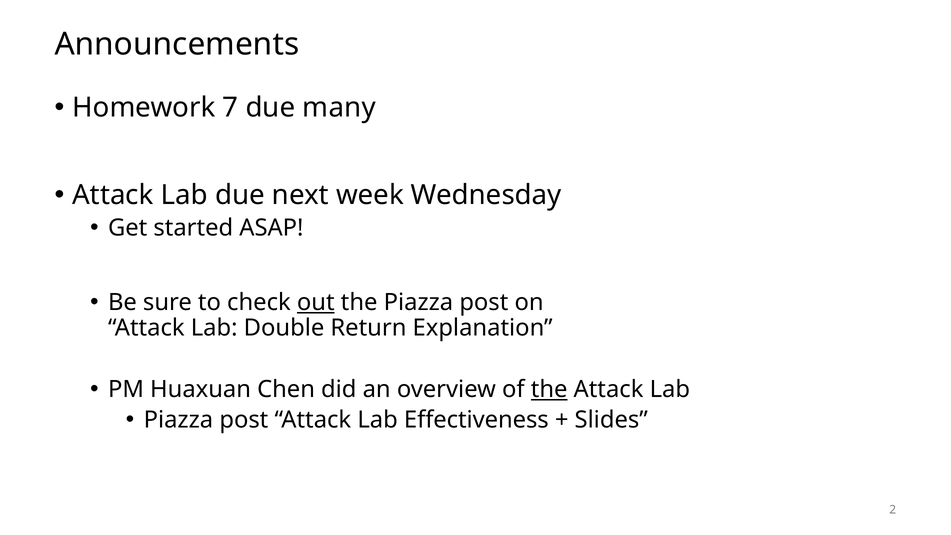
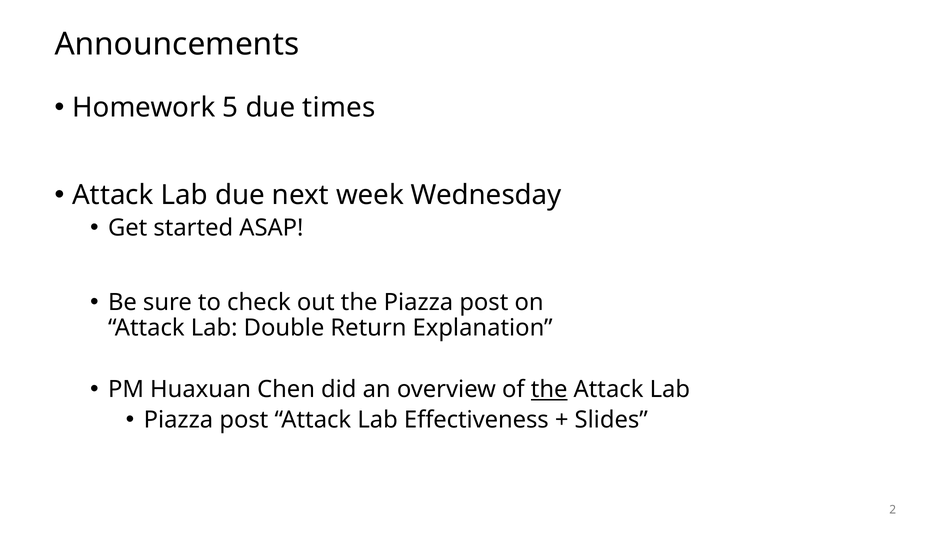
7: 7 -> 5
many: many -> times
out underline: present -> none
